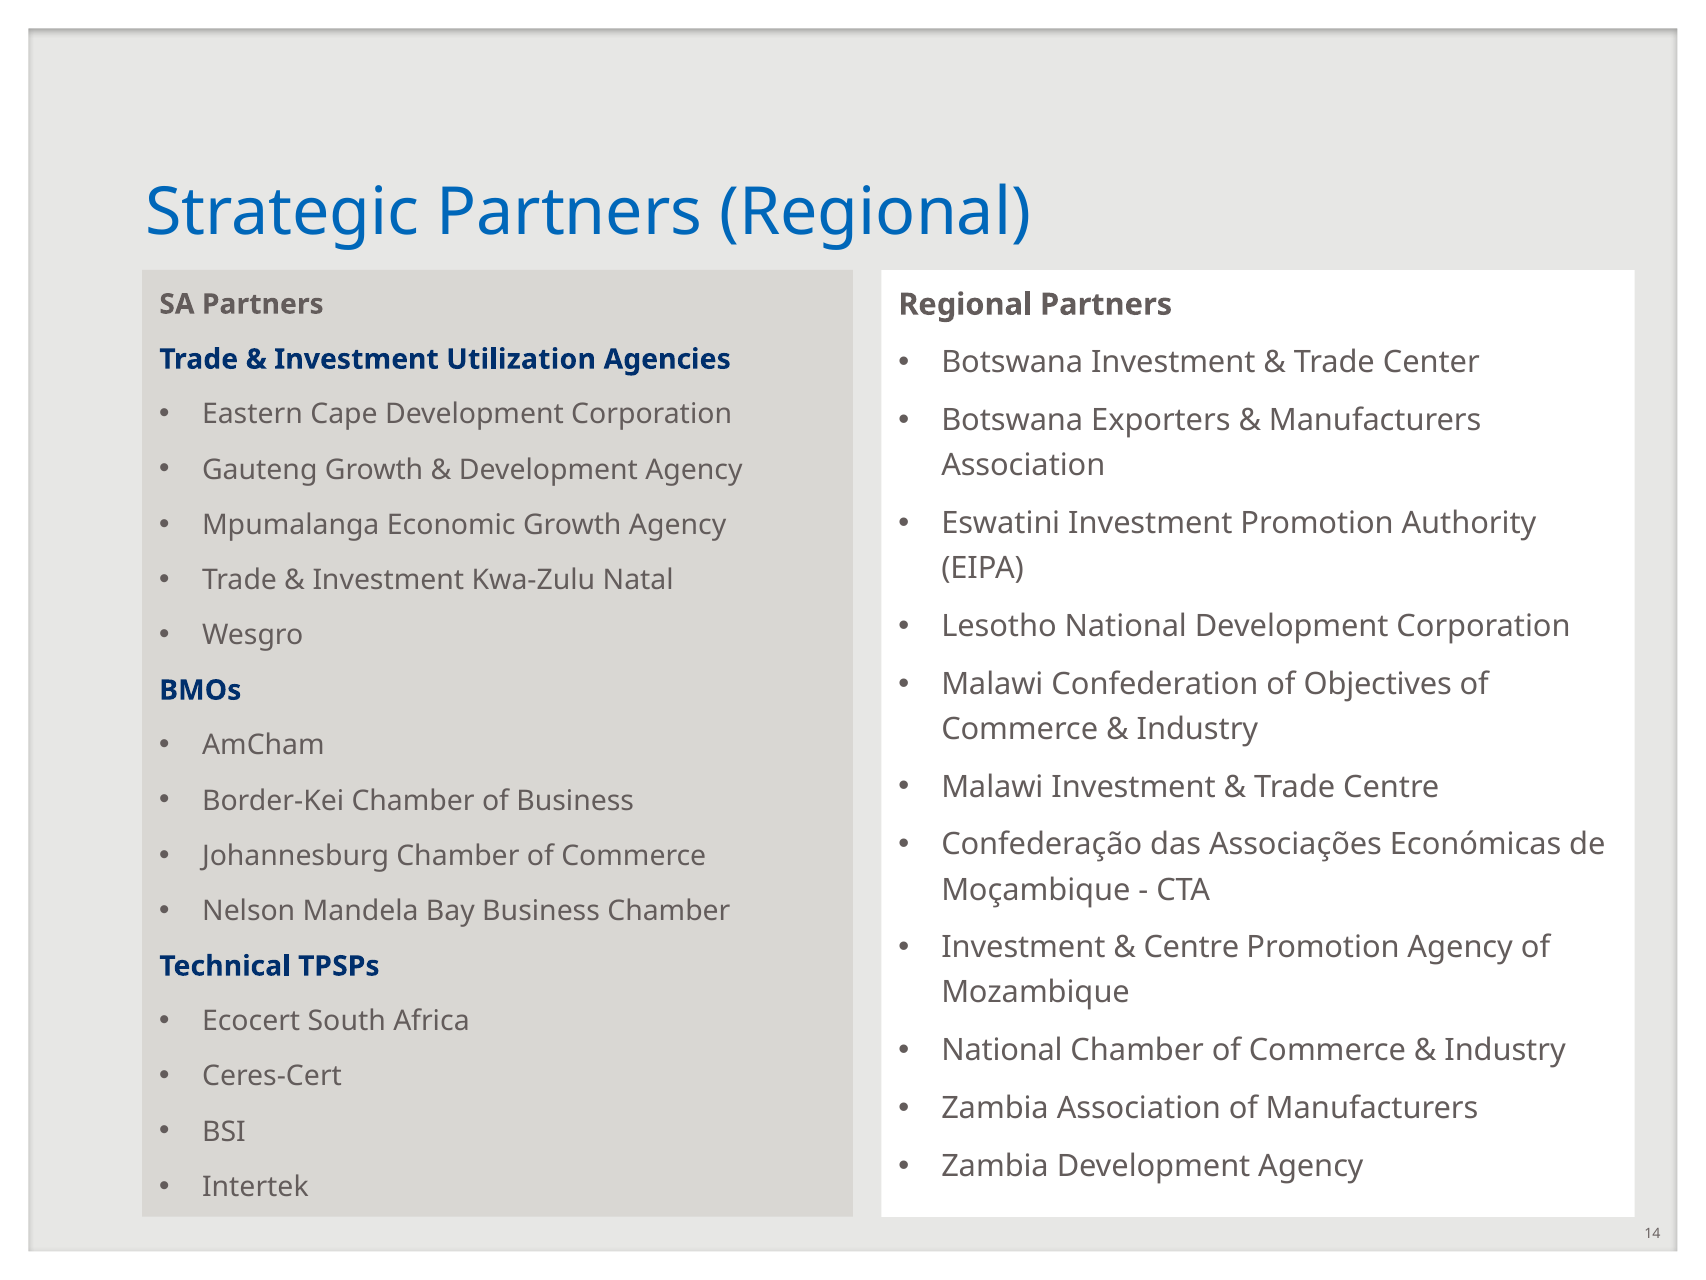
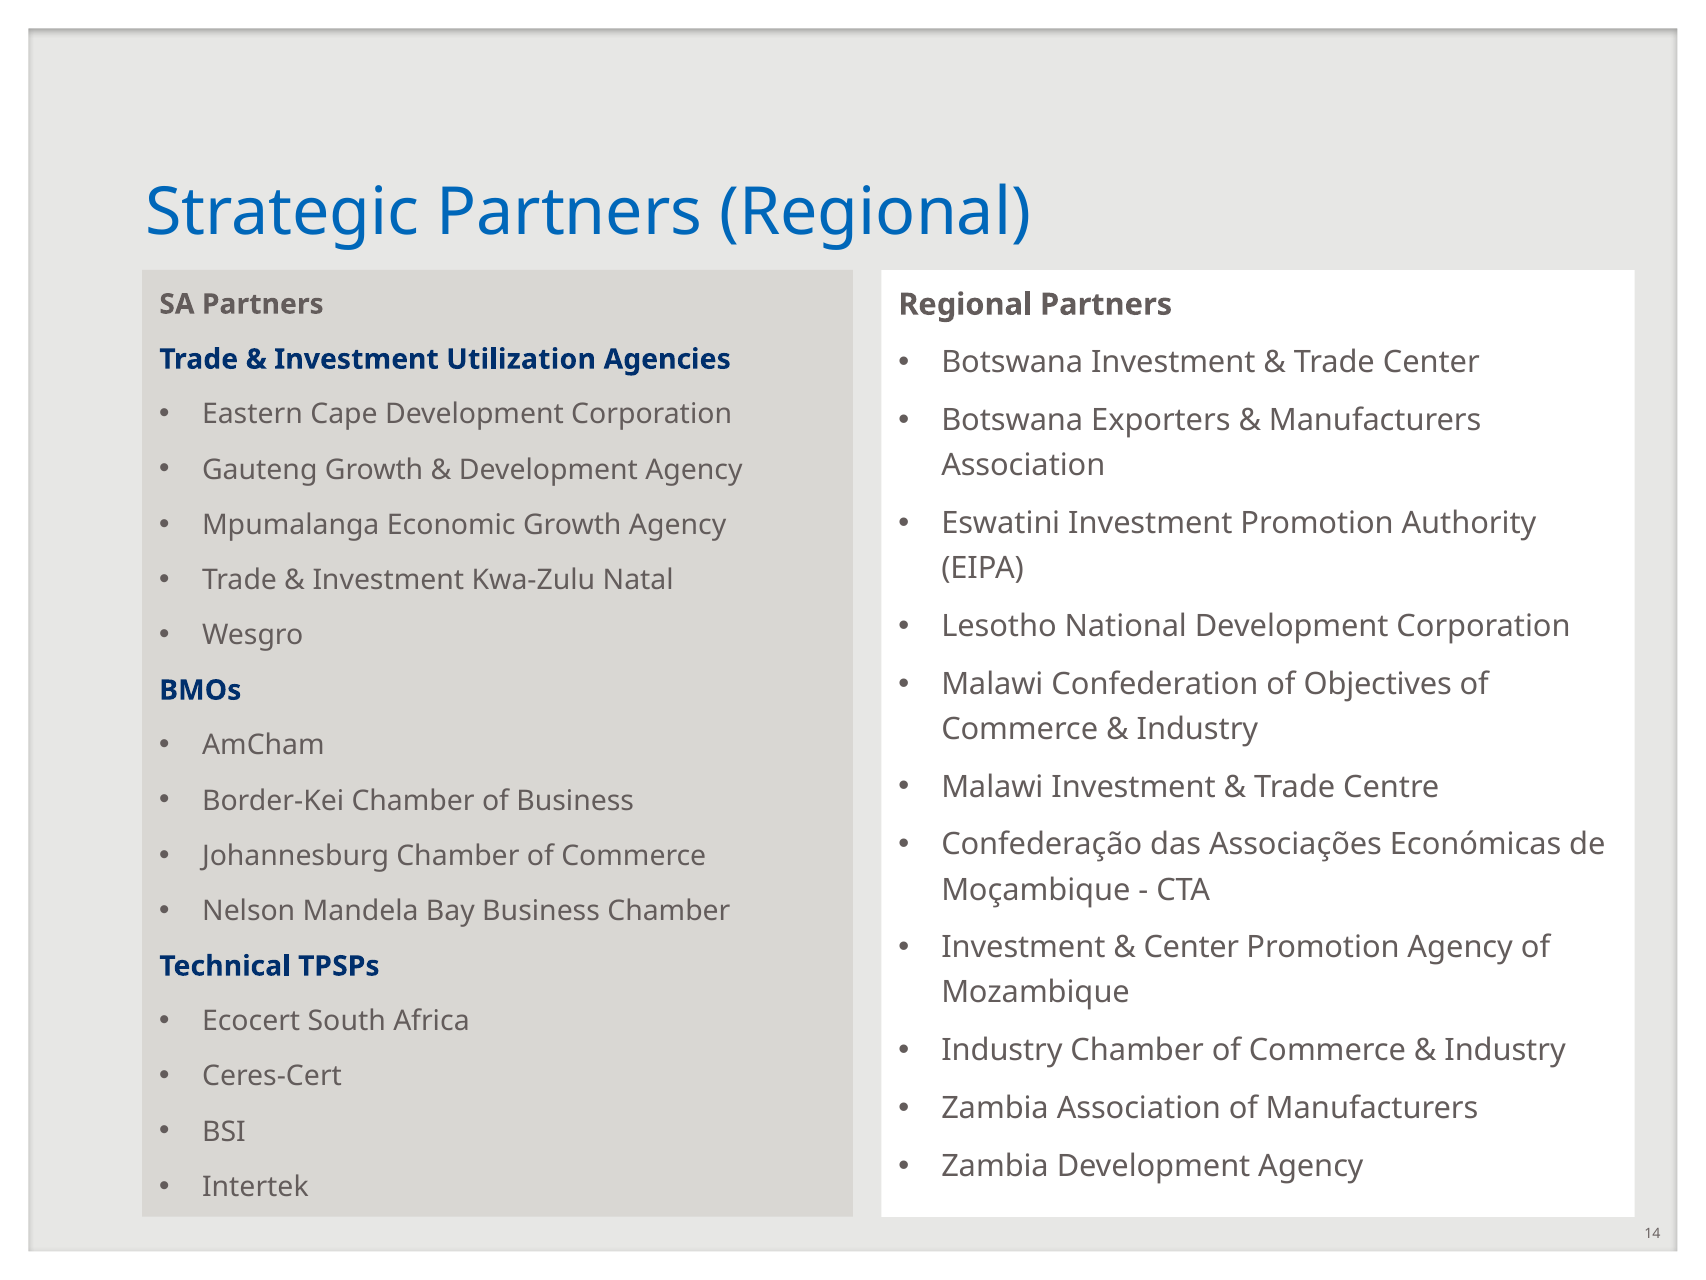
Centre at (1191, 947): Centre -> Center
National at (1002, 1050): National -> Industry
